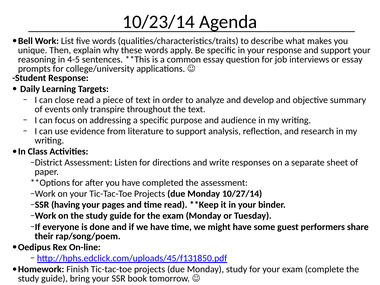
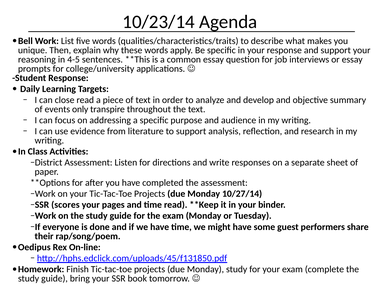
having: having -> scores
